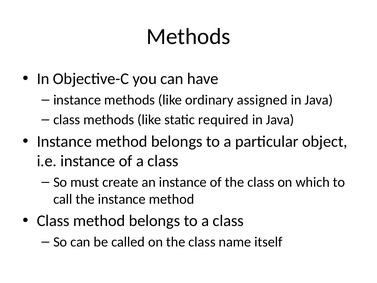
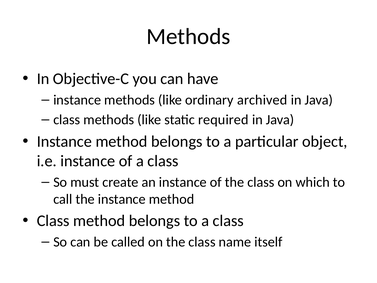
assigned: assigned -> archived
